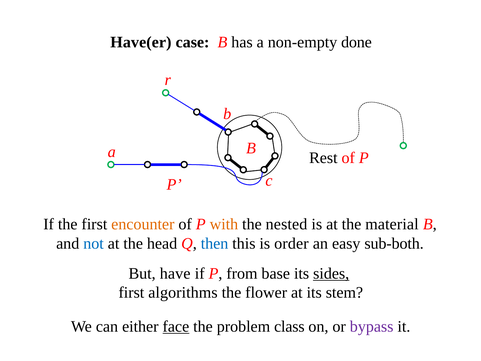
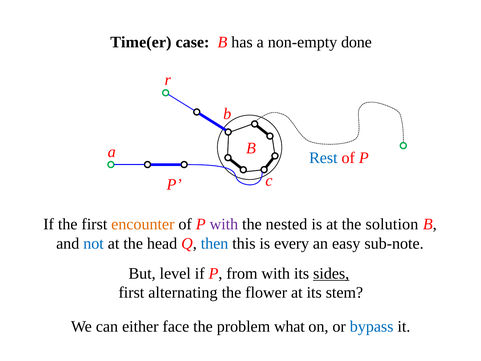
Have(er: Have(er -> Time(er
Rest colour: black -> blue
with at (224, 224) colour: orange -> purple
material: material -> solution
order: order -> every
sub-both: sub-both -> sub-note
have: have -> level
from base: base -> with
algorithms: algorithms -> alternating
face underline: present -> none
class: class -> what
bypass colour: purple -> blue
